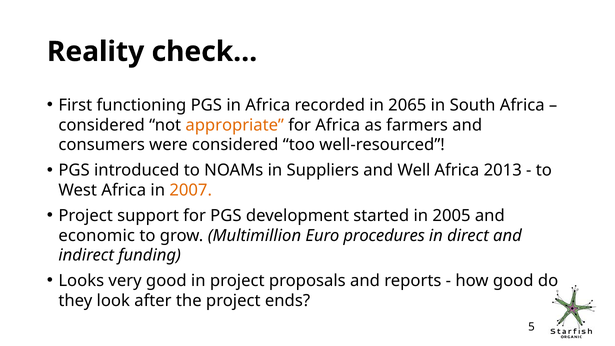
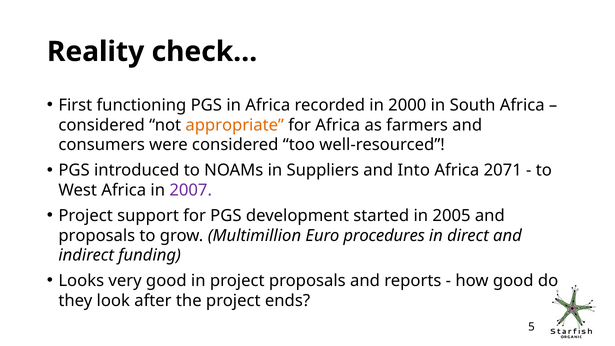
2065: 2065 -> 2000
Well: Well -> Into
2013: 2013 -> 2071
2007 colour: orange -> purple
economic at (97, 236): economic -> proposals
